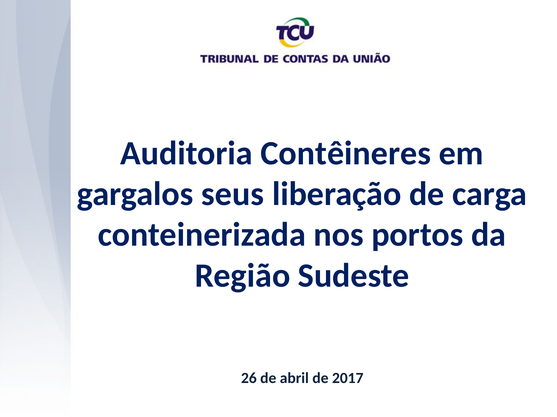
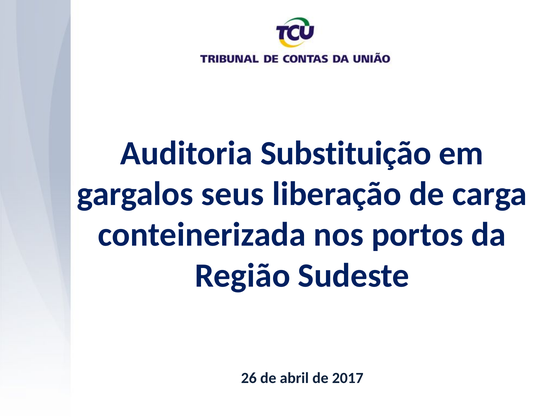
Contêineres: Contêineres -> Substituição
